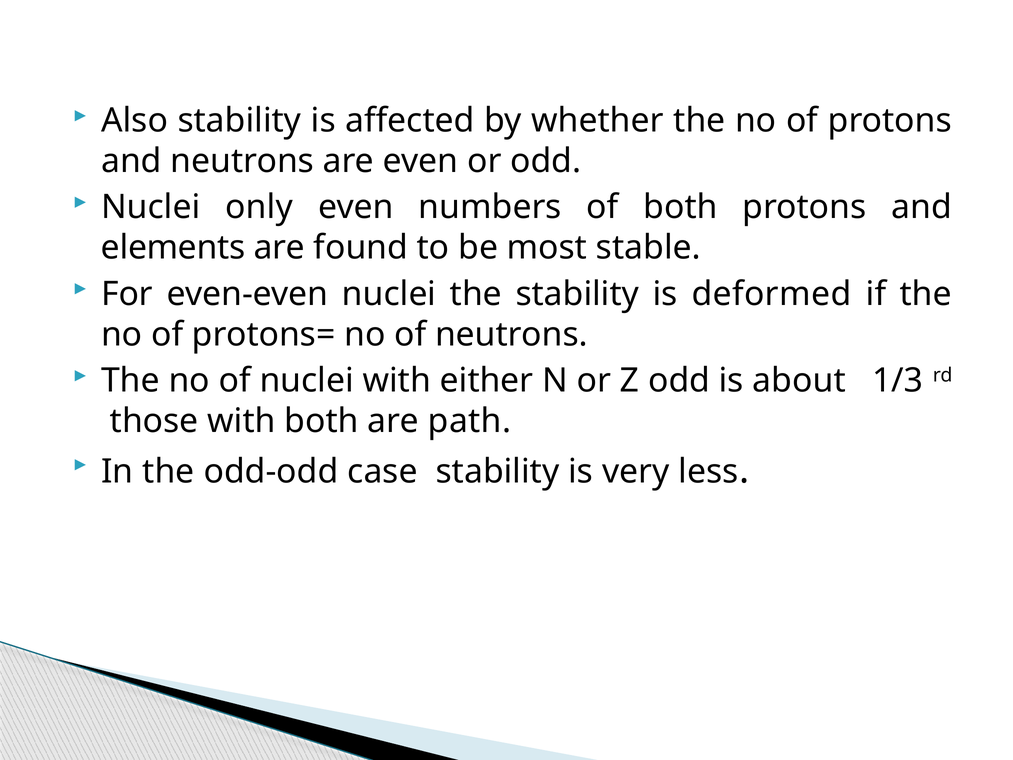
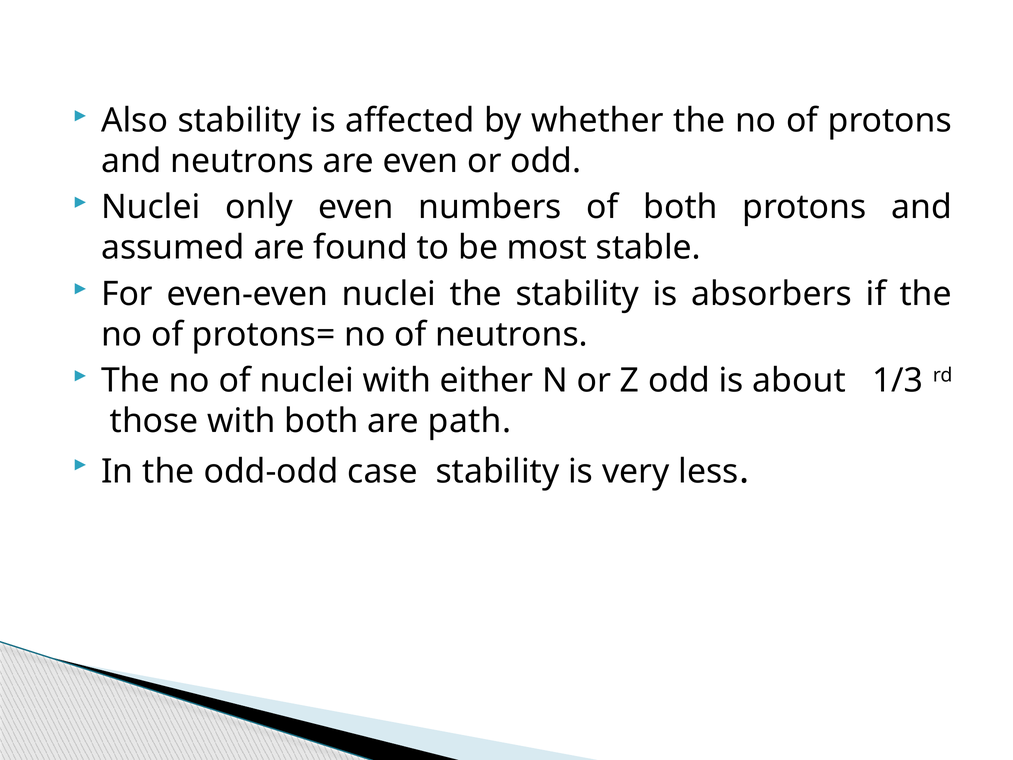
elements: elements -> assumed
deformed: deformed -> absorbers
